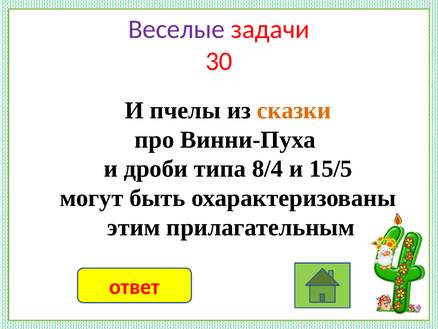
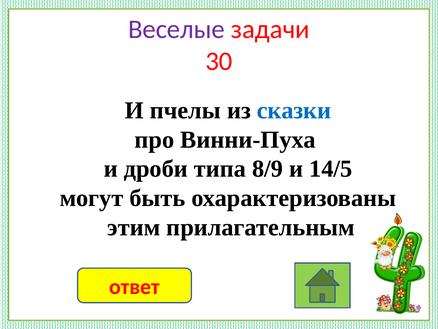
сказки colour: orange -> blue
8/4: 8/4 -> 8/9
15/5: 15/5 -> 14/5
